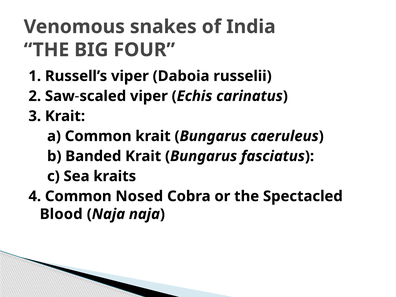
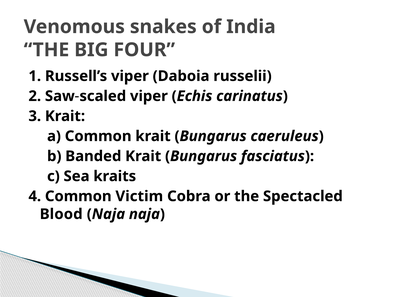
Nosed: Nosed -> Victim
